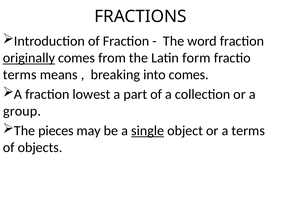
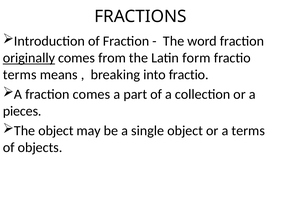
into comes: comes -> fractio
fraction lowest: lowest -> comes
group: group -> pieces
The pieces: pieces -> object
single underline: present -> none
